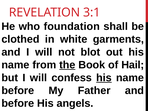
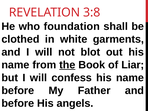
3:1: 3:1 -> 3:8
Hail: Hail -> Liar
his at (104, 78) underline: present -> none
